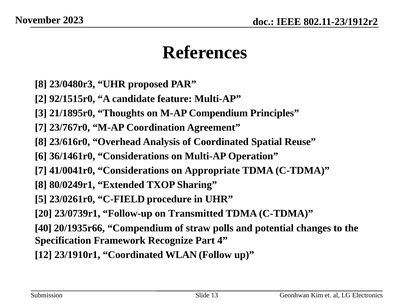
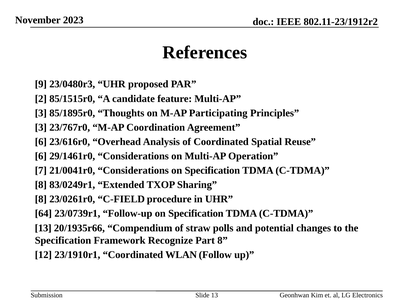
8 at (41, 84): 8 -> 9
92/1515r0: 92/1515r0 -> 85/1515r0
21/1895r0: 21/1895r0 -> 85/1895r0
M-AP Compendium: Compendium -> Participating
7 at (41, 127): 7 -> 3
8 at (41, 142): 8 -> 6
36/1461r0: 36/1461r0 -> 29/1461r0
41/0041r0: 41/0041r0 -> 21/0041r0
Considerations on Appropriate: Appropriate -> Specification
80/0249r1: 80/0249r1 -> 83/0249r1
5 at (41, 199): 5 -> 8
20: 20 -> 64
Follow-up on Transmitted: Transmitted -> Specification
40 at (43, 228): 40 -> 13
Part 4: 4 -> 8
